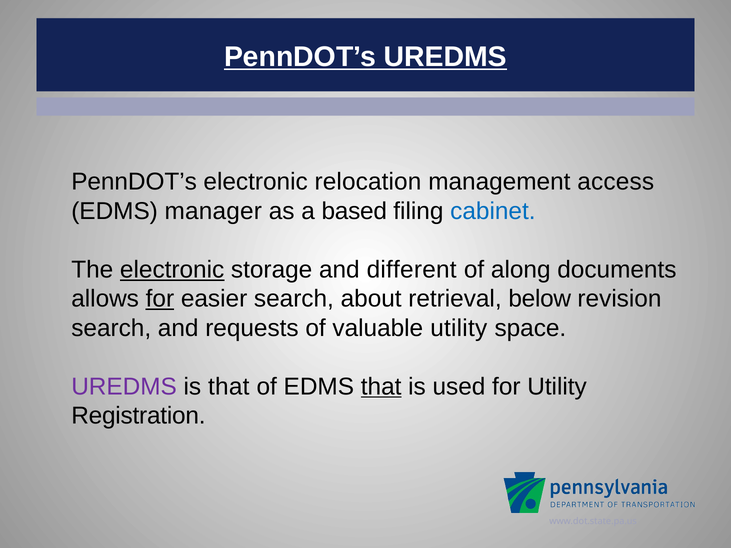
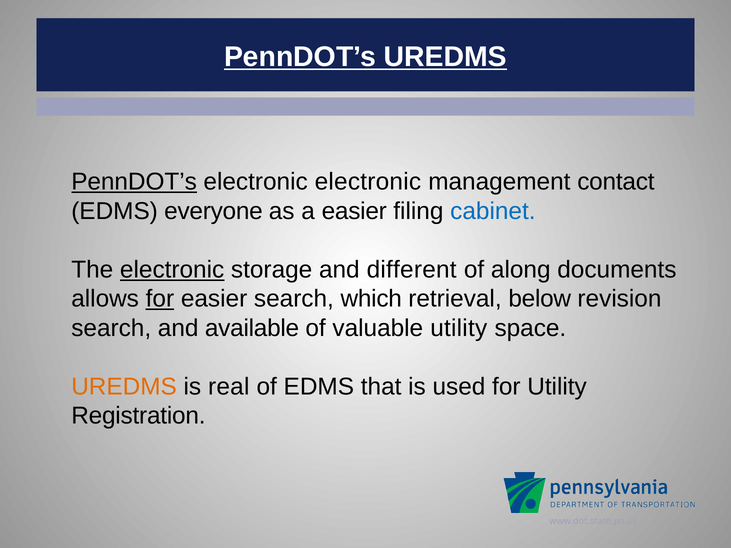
PennDOT’s at (134, 182) underline: none -> present
electronic relocation: relocation -> electronic
access: access -> contact
manager: manager -> everyone
a based: based -> easier
about: about -> which
requests: requests -> available
UREDMS at (124, 387) colour: purple -> orange
is that: that -> real
that at (381, 387) underline: present -> none
